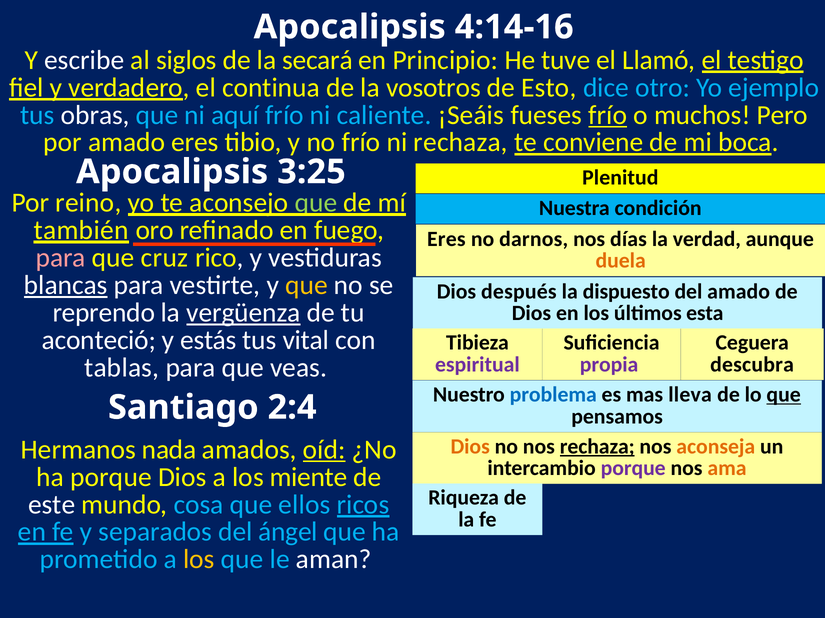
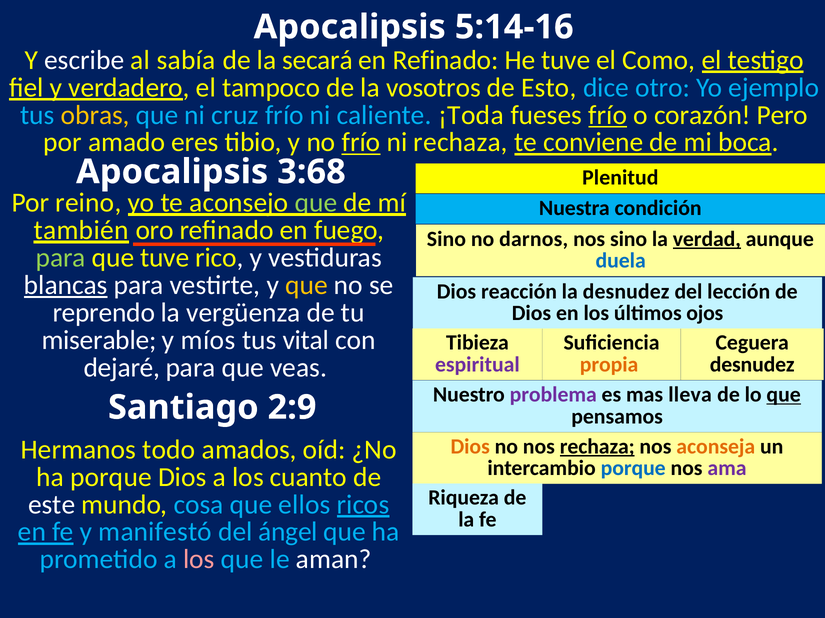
4:14-16: 4:14-16 -> 5:14-16
siglos: siglos -> sabía
en Principio: Principio -> Refinado
Llamó: Llamó -> Como
continua: continua -> tampoco
obras colour: white -> yellow
aquí: aquí -> cruz
¡Seáis: ¡Seáis -> ¡Toda
muchos: muchos -> corazón
frío at (361, 143) underline: none -> present
3:25: 3:25 -> 3:68
Eres at (446, 239): Eres -> Sino
nos días: días -> sino
verdad underline: none -> present
para at (61, 258) colour: pink -> light green
que cruz: cruz -> tuve
duela colour: orange -> blue
después: después -> reacción
la dispuesto: dispuesto -> desnudez
del amado: amado -> lección
vergüenza underline: present -> none
esta: esta -> ojos
aconteció: aconteció -> miserable
estás: estás -> míos
propia colour: purple -> orange
descubra at (752, 365): descubra -> desnudez
tablas: tablas -> dejaré
problema colour: blue -> purple
2:4: 2:4 -> 2:9
nada: nada -> todo
oíd underline: present -> none
porque at (633, 469) colour: purple -> blue
ama colour: orange -> purple
miente: miente -> cuanto
separados: separados -> manifestó
los at (199, 560) colour: yellow -> pink
